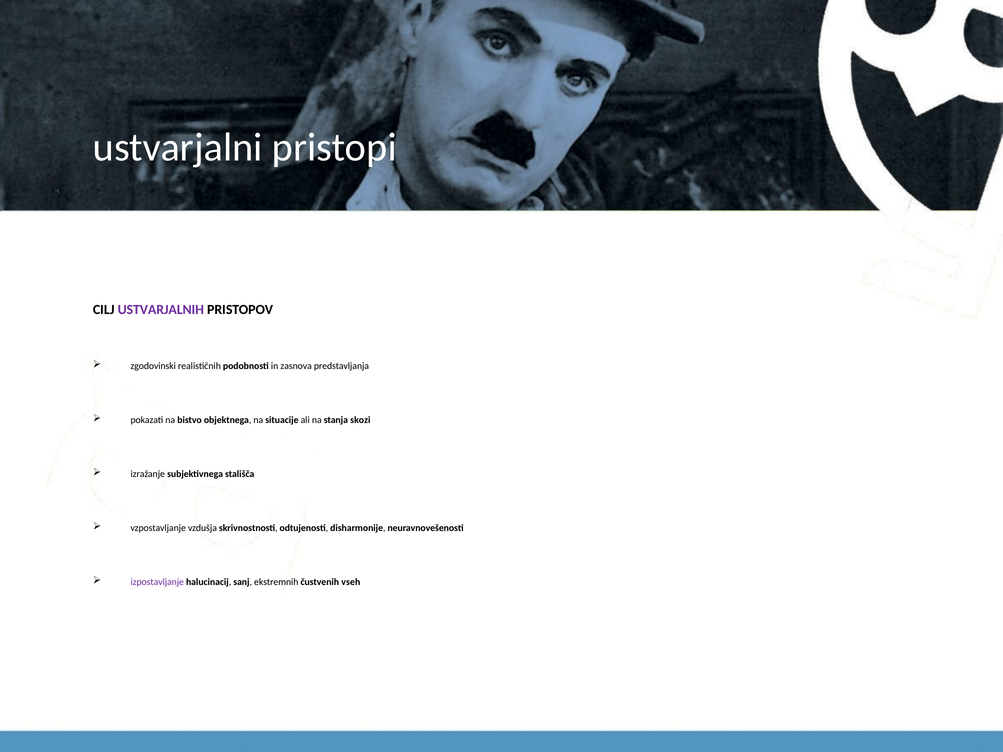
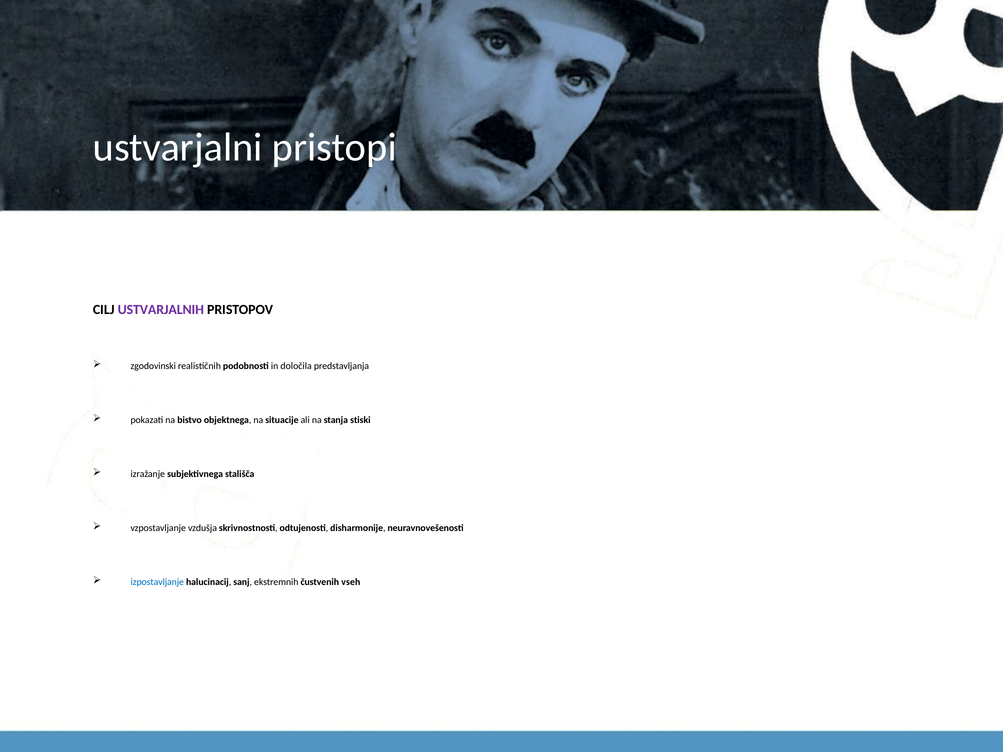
zasnova: zasnova -> določila
skozi: skozi -> stiski
izpostavljanje colour: purple -> blue
